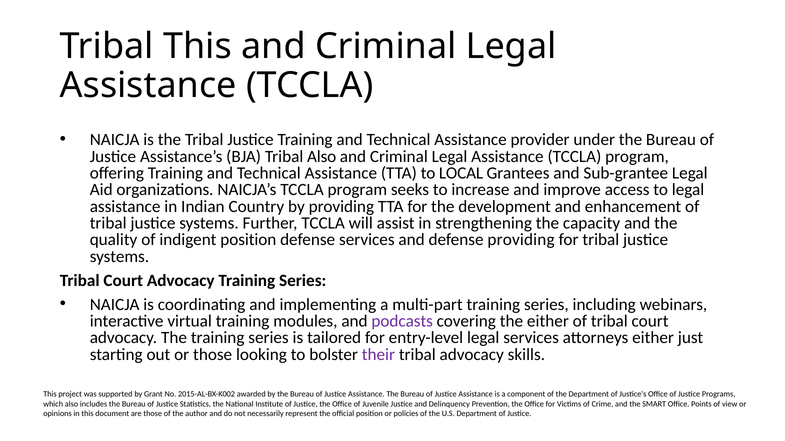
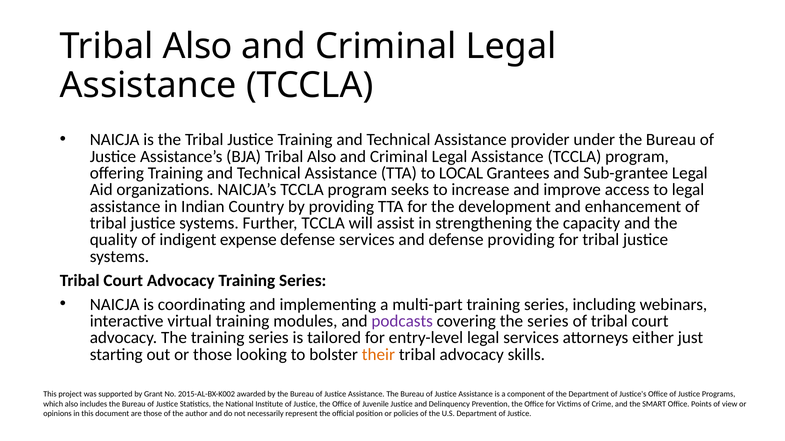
This at (197, 47): This -> Also
indigent position: position -> expense
the either: either -> series
their colour: purple -> orange
